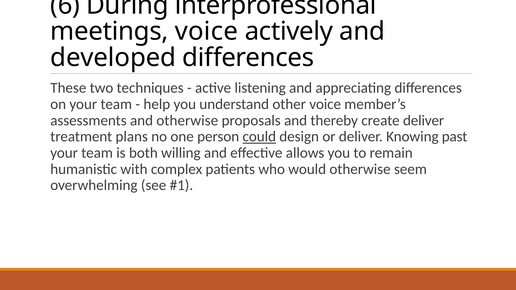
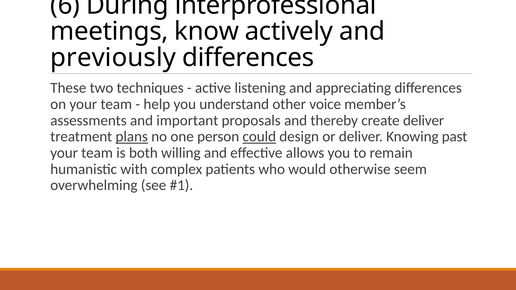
meetings voice: voice -> know
developed: developed -> previously
and otherwise: otherwise -> important
plans underline: none -> present
